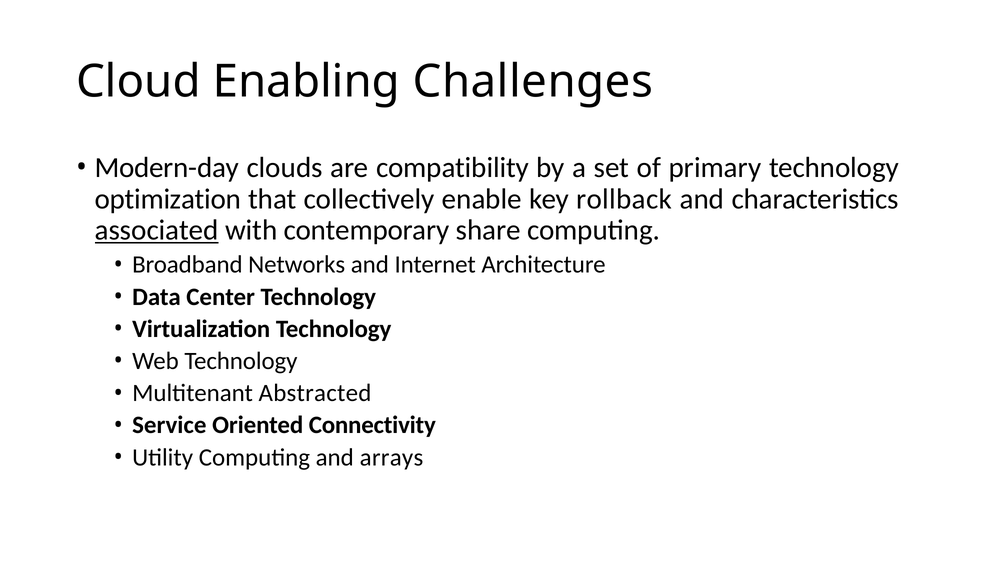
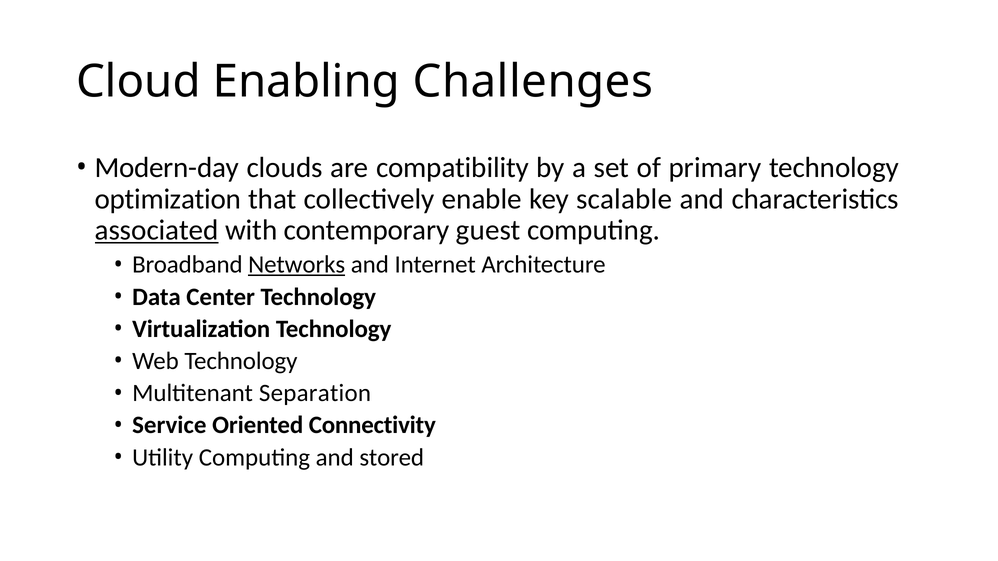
rollback: rollback -> scalable
share: share -> guest
Networks underline: none -> present
Abstracted: Abstracted -> Separation
arrays: arrays -> stored
